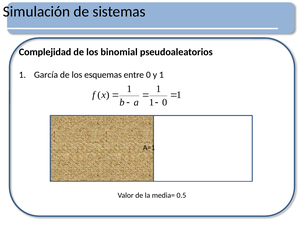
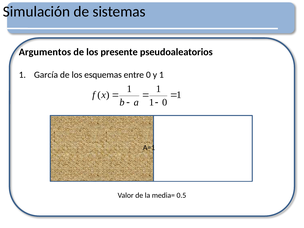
Complejidad: Complejidad -> Argumentos
binomial: binomial -> presente
